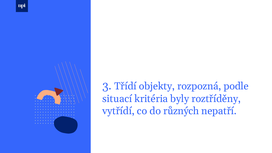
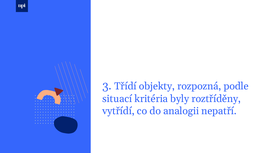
různých: různých -> analogii
